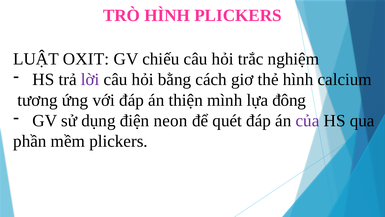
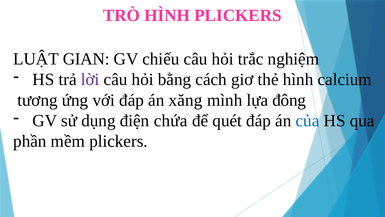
OXIT: OXIT -> GIAN
thiện: thiện -> xăng
neon: neon -> chứa
của colour: purple -> blue
